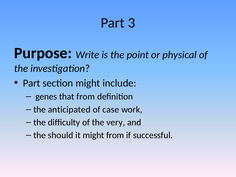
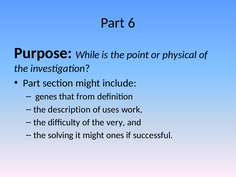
3: 3 -> 6
Write: Write -> While
anticipated: anticipated -> description
case: case -> uses
should: should -> solving
might from: from -> ones
